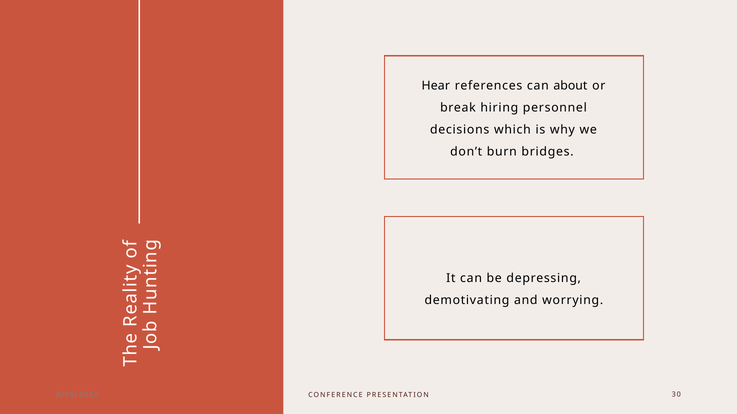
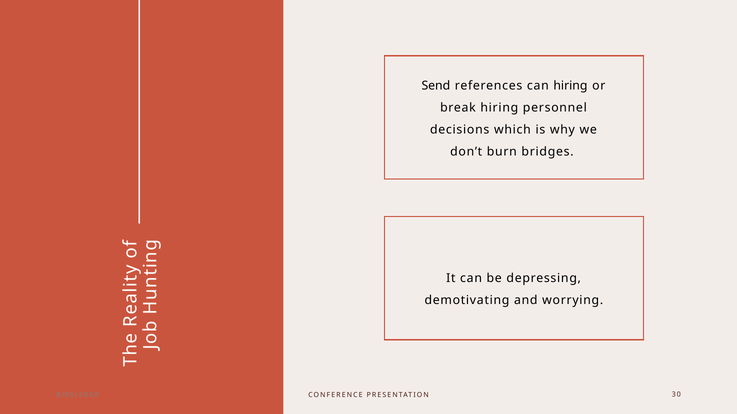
Hear: Hear -> Send
can about: about -> hiring
